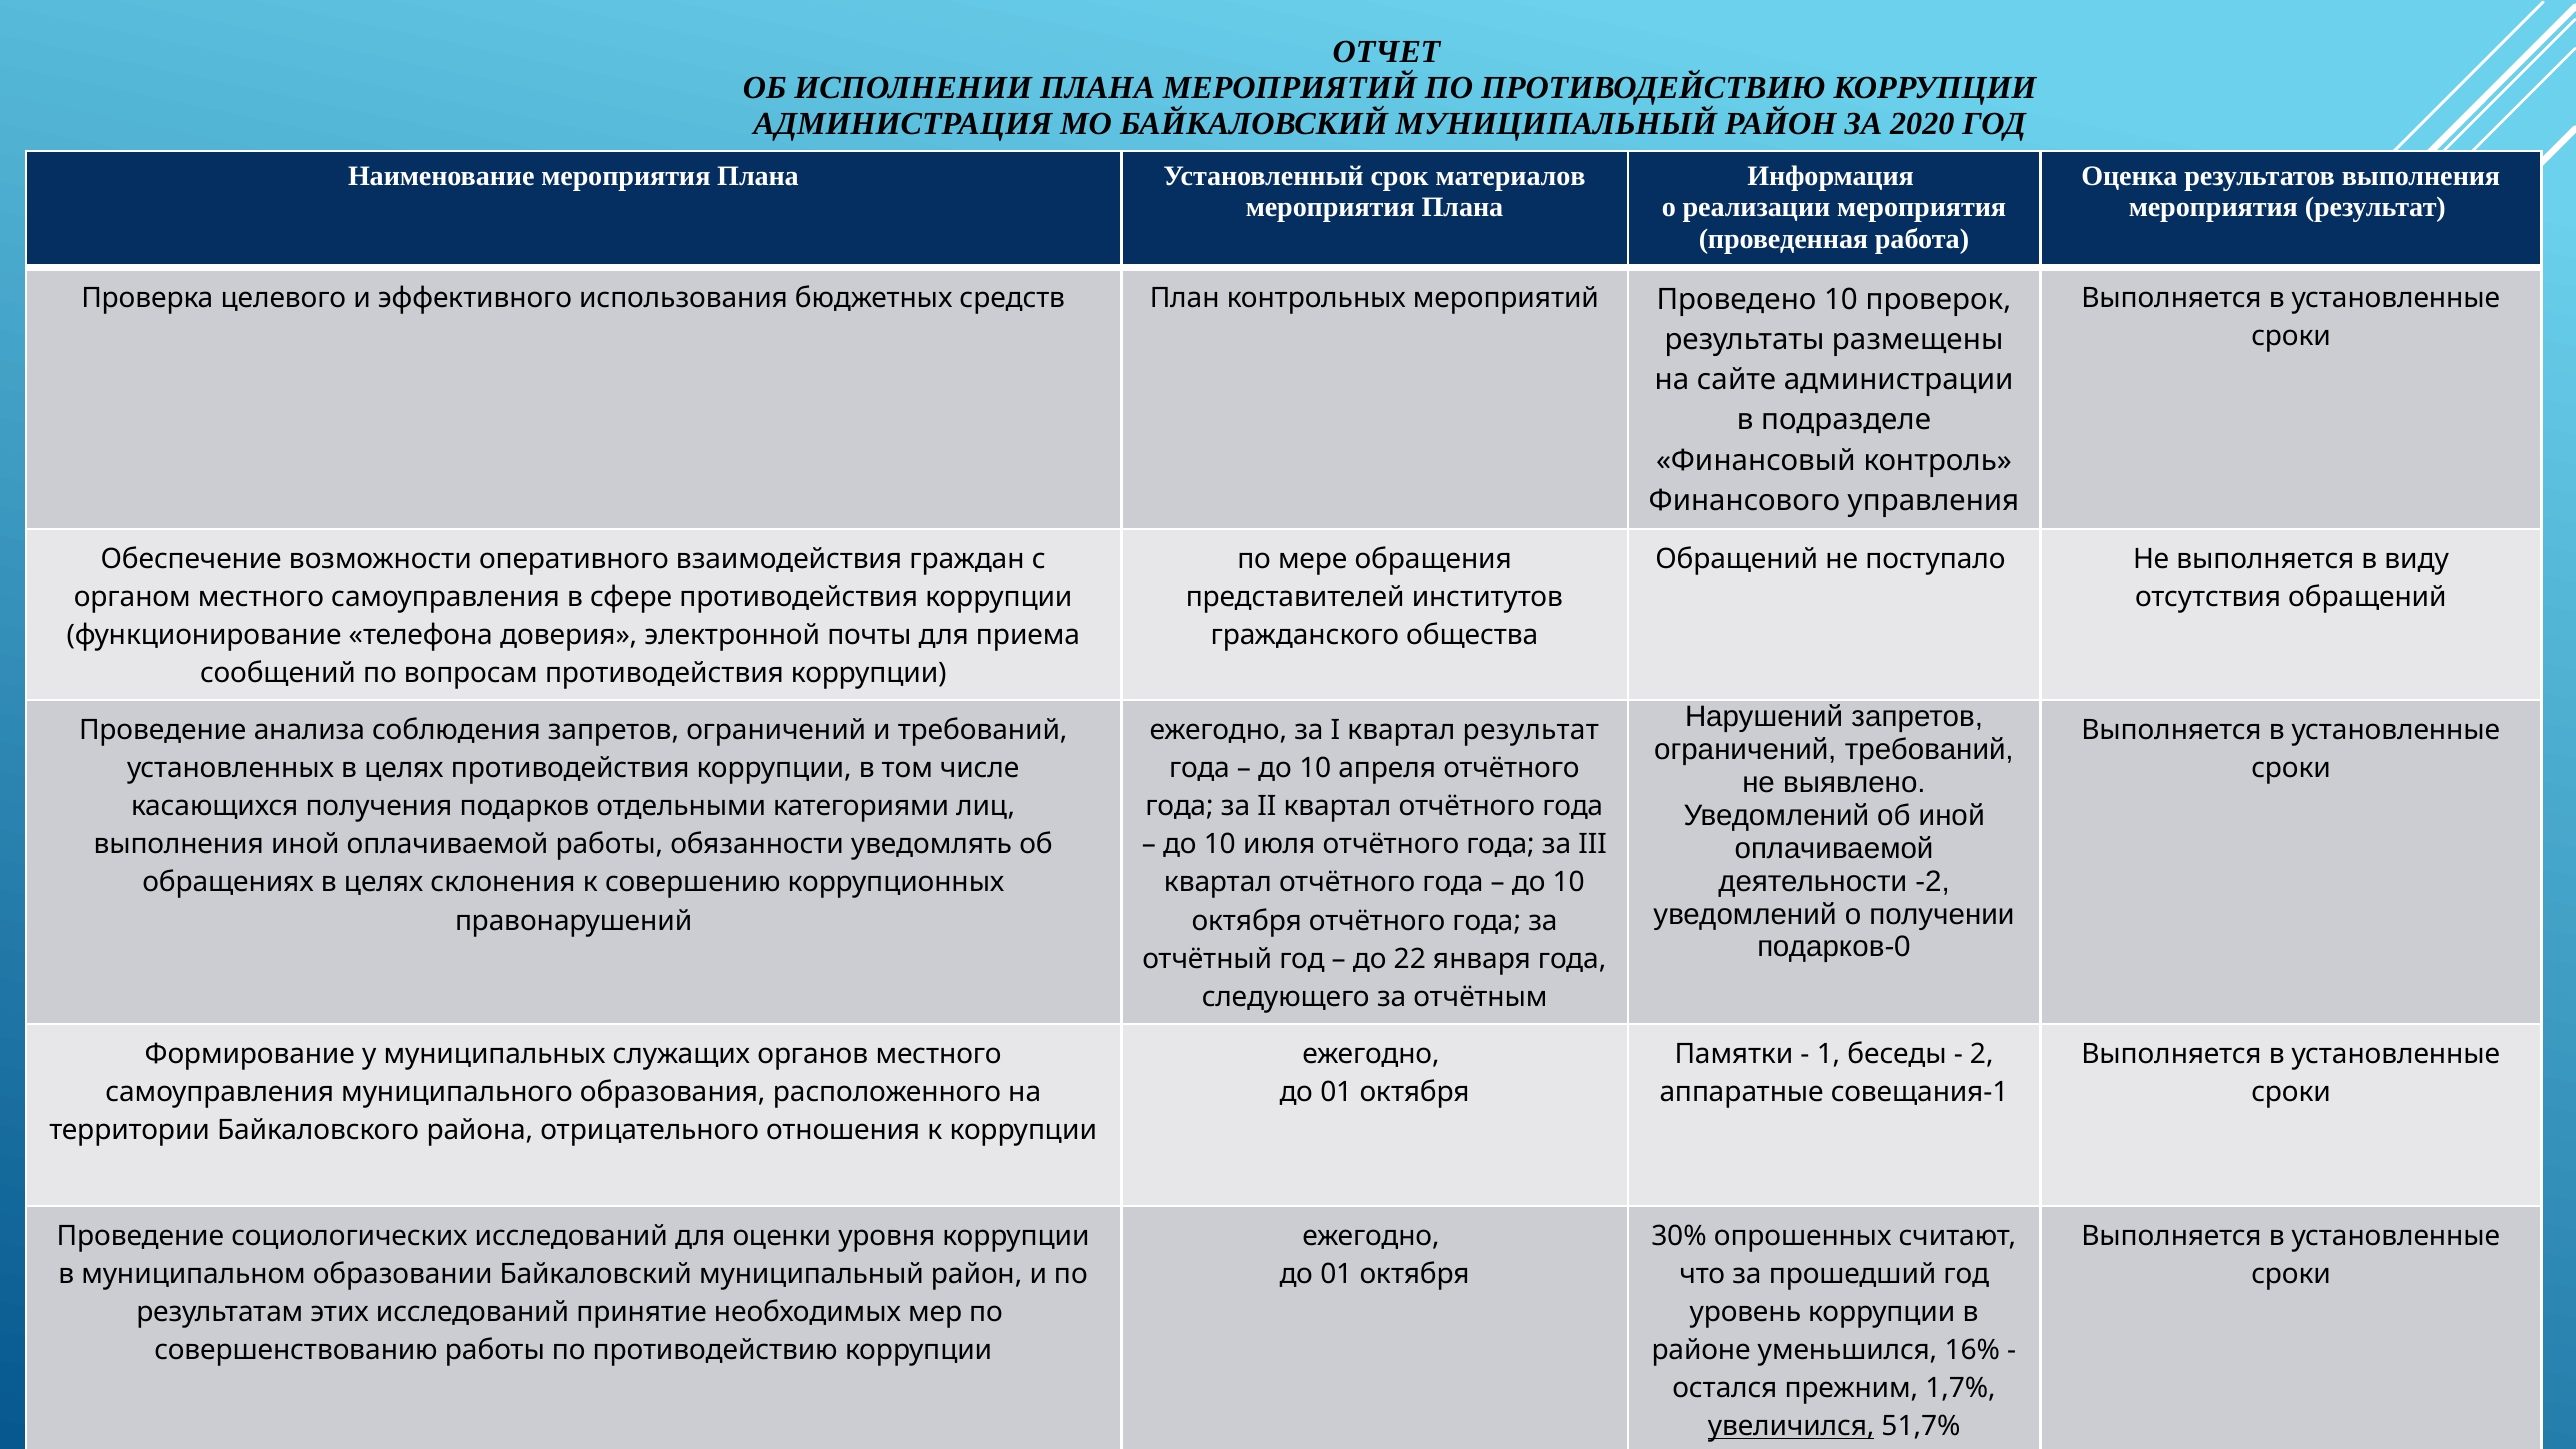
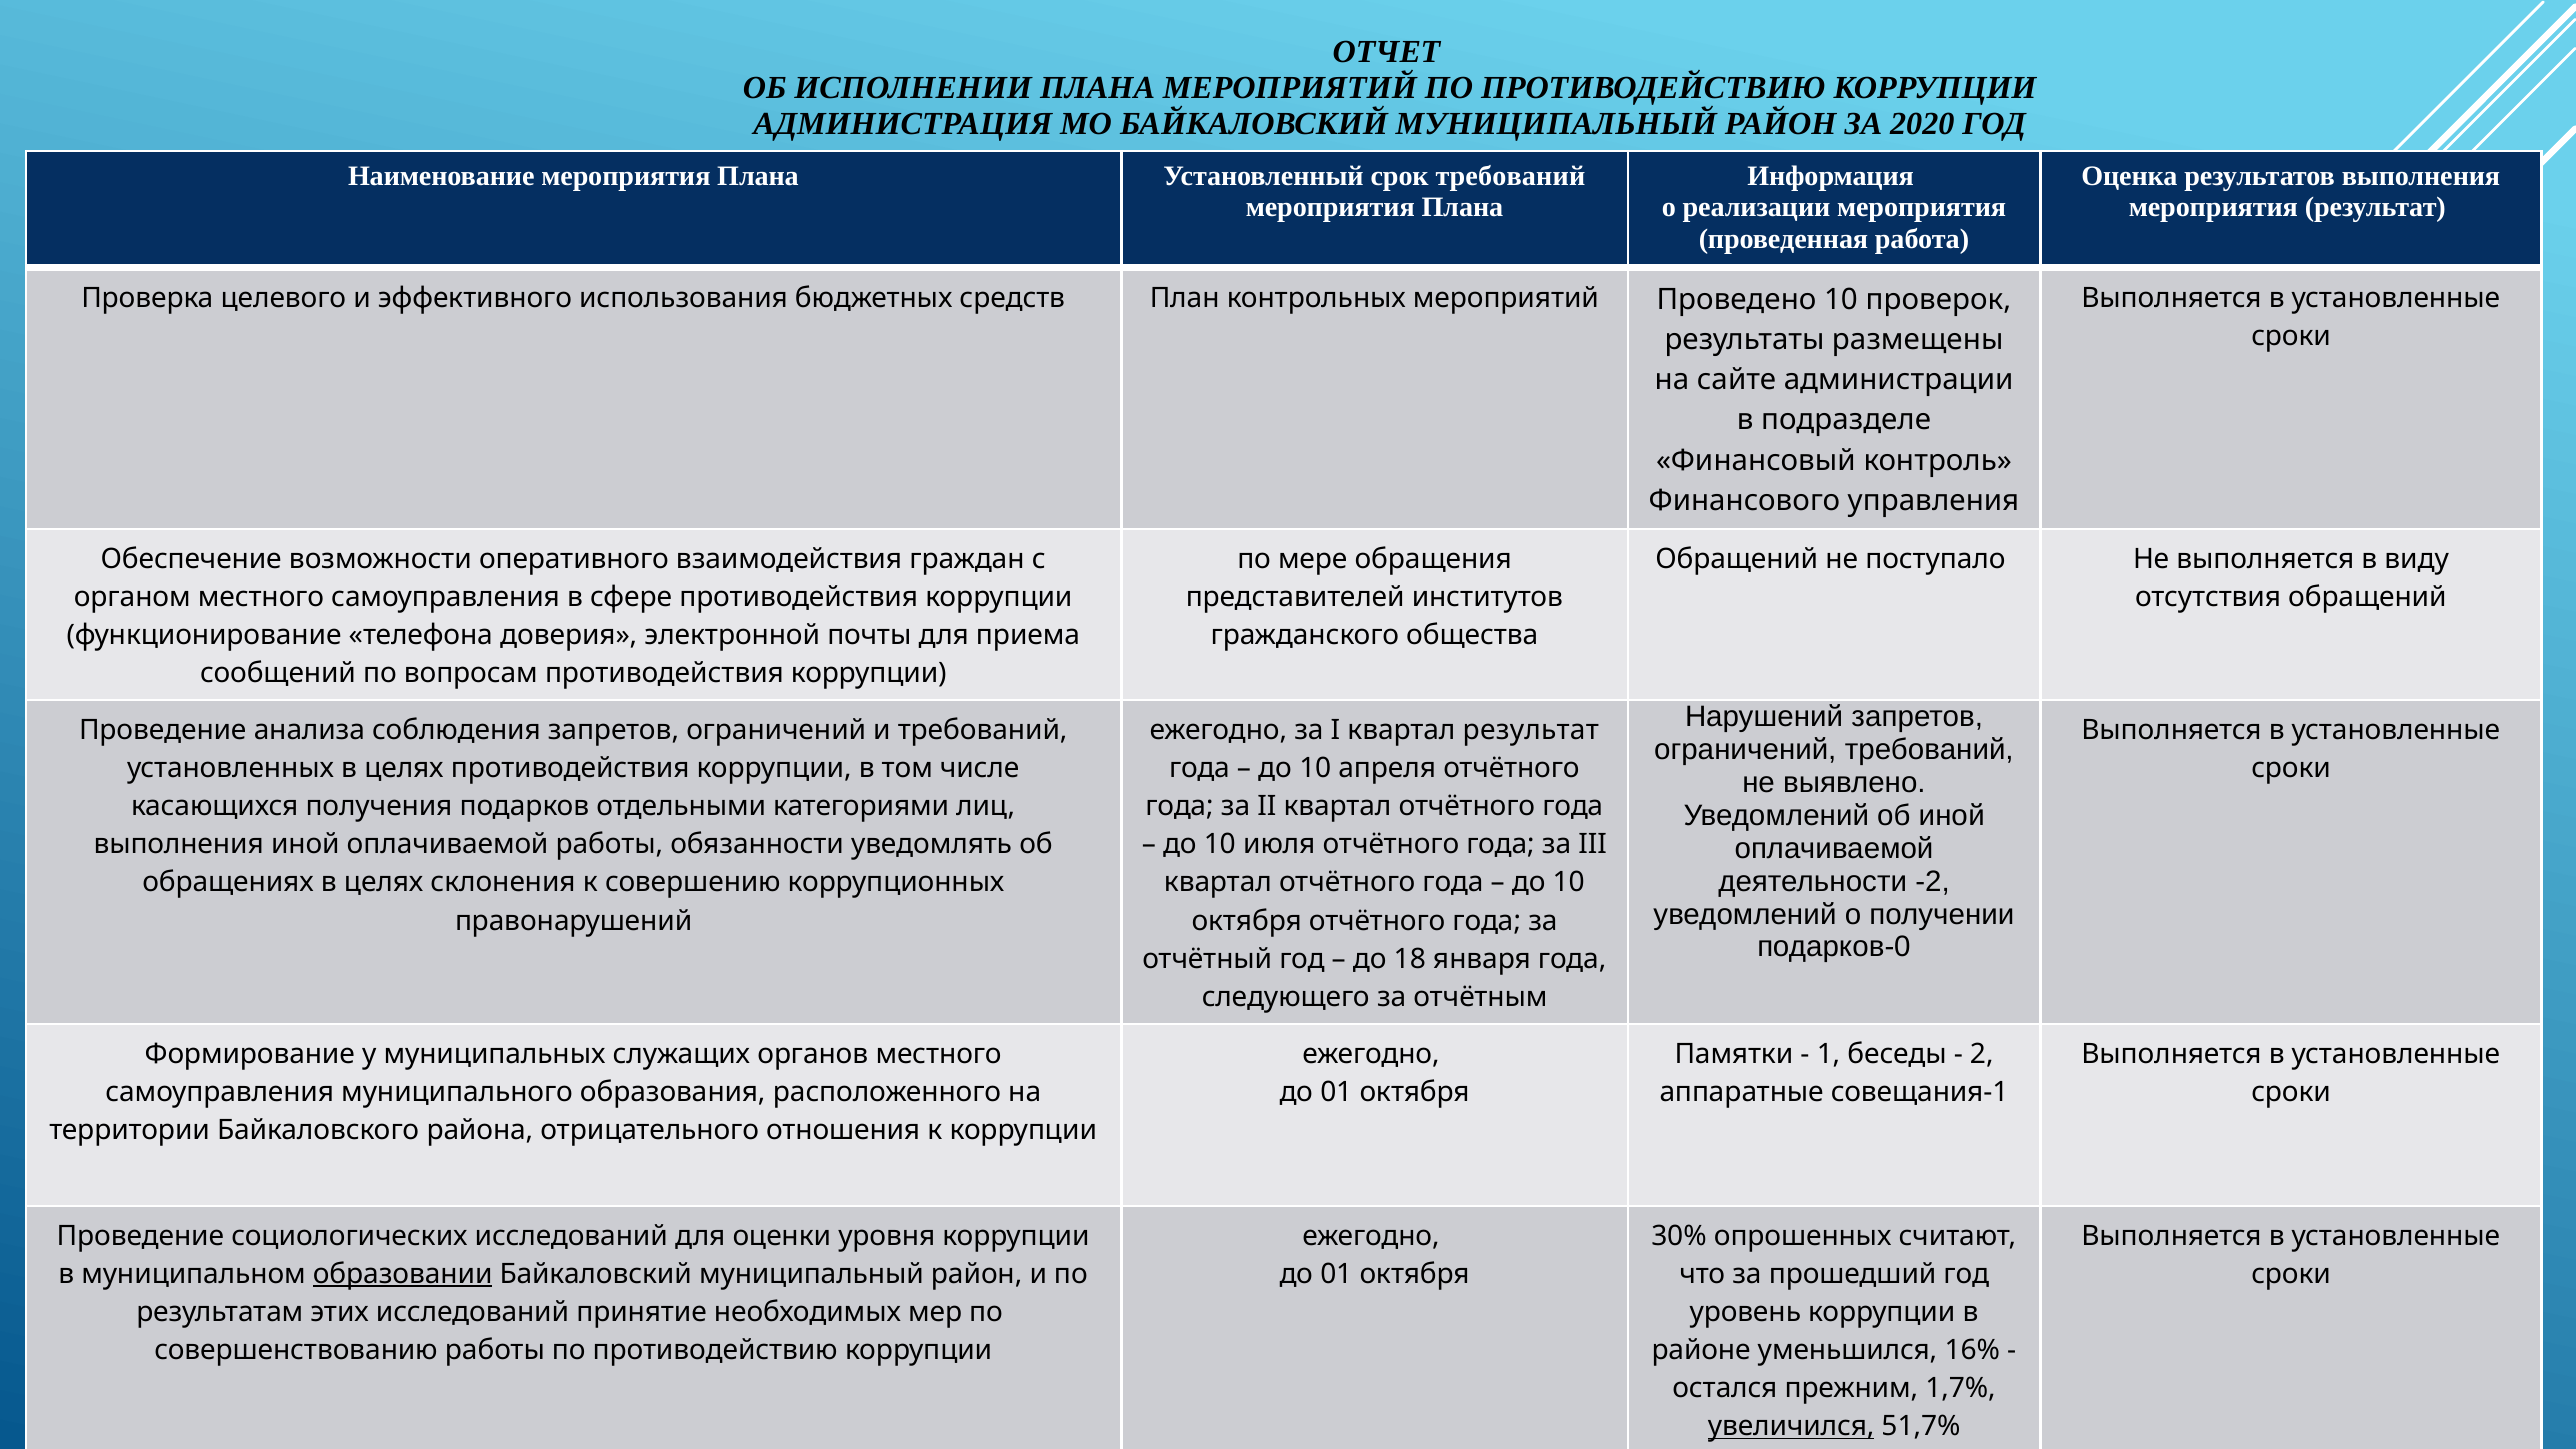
срок материалов: материалов -> требований
22: 22 -> 18
образовании underline: none -> present
